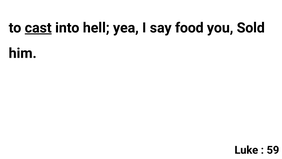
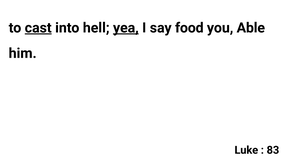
yea underline: none -> present
Sold: Sold -> Able
59: 59 -> 83
